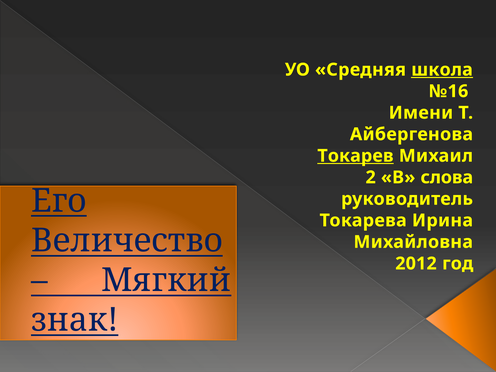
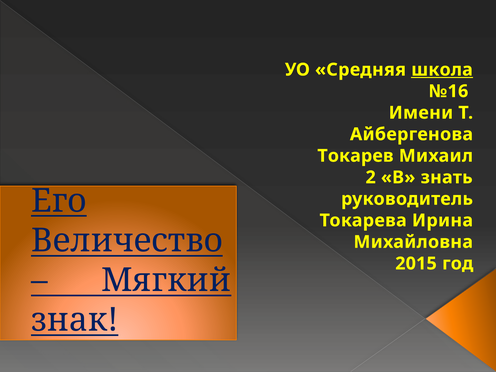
Токарев underline: present -> none
слова: слова -> знать
2012: 2012 -> 2015
